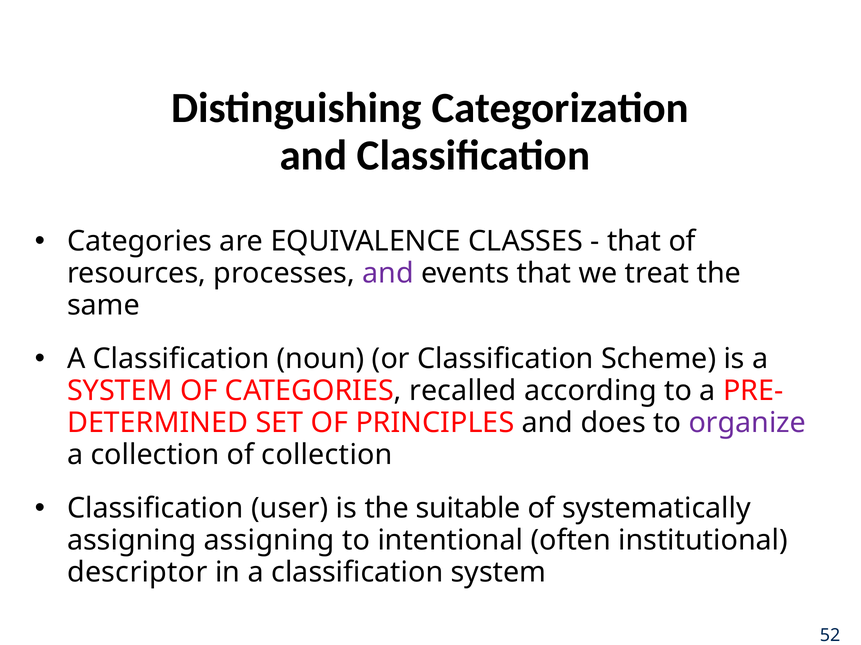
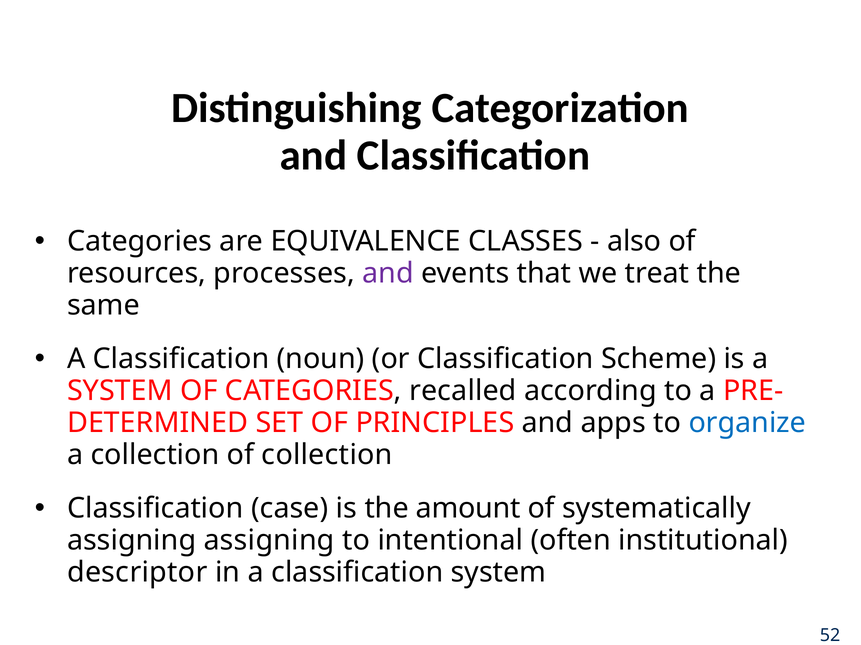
that at (634, 242): that -> also
does: does -> apps
organize colour: purple -> blue
user: user -> case
suitable: suitable -> amount
